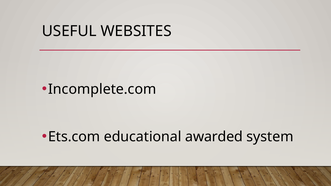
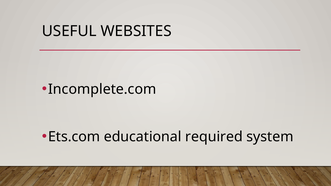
awarded: awarded -> required
